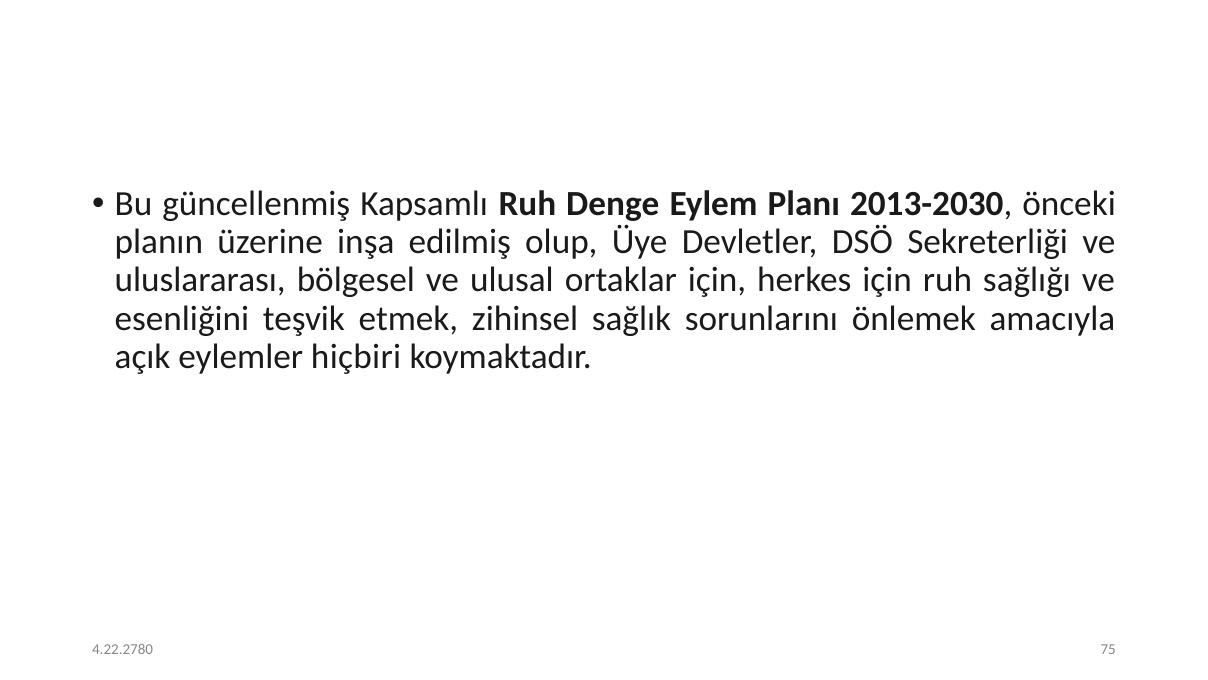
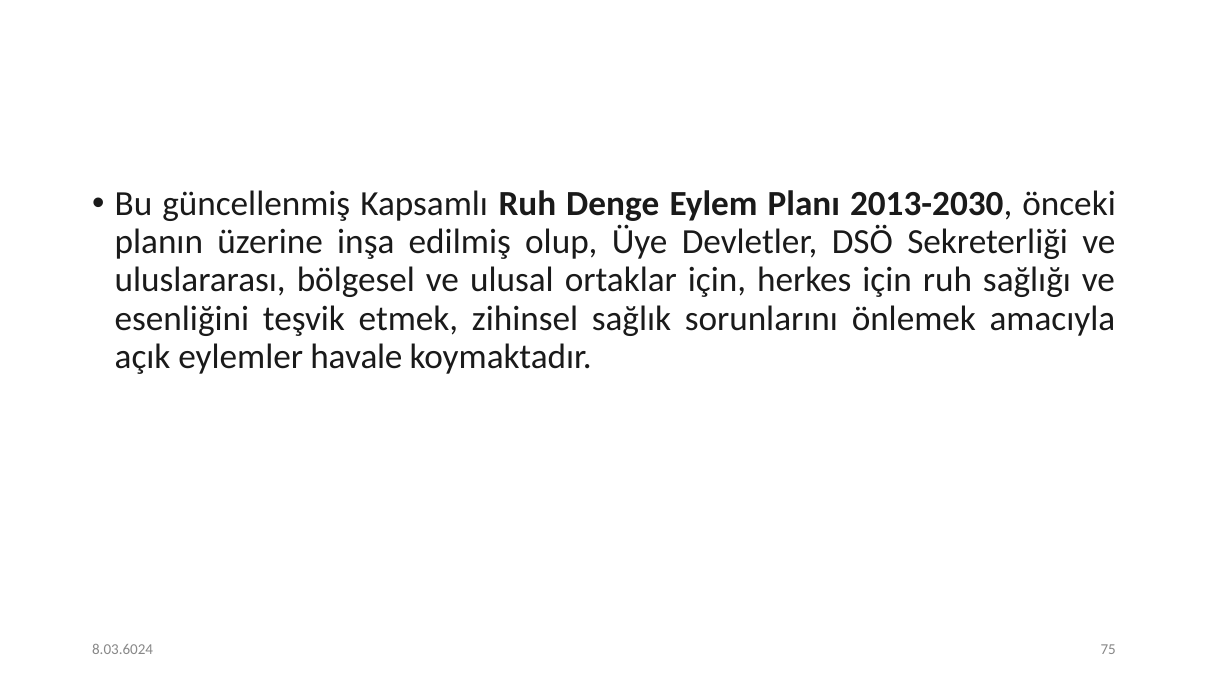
hiçbiri: hiçbiri -> havale
4.22.2780: 4.22.2780 -> 8.03.6024
